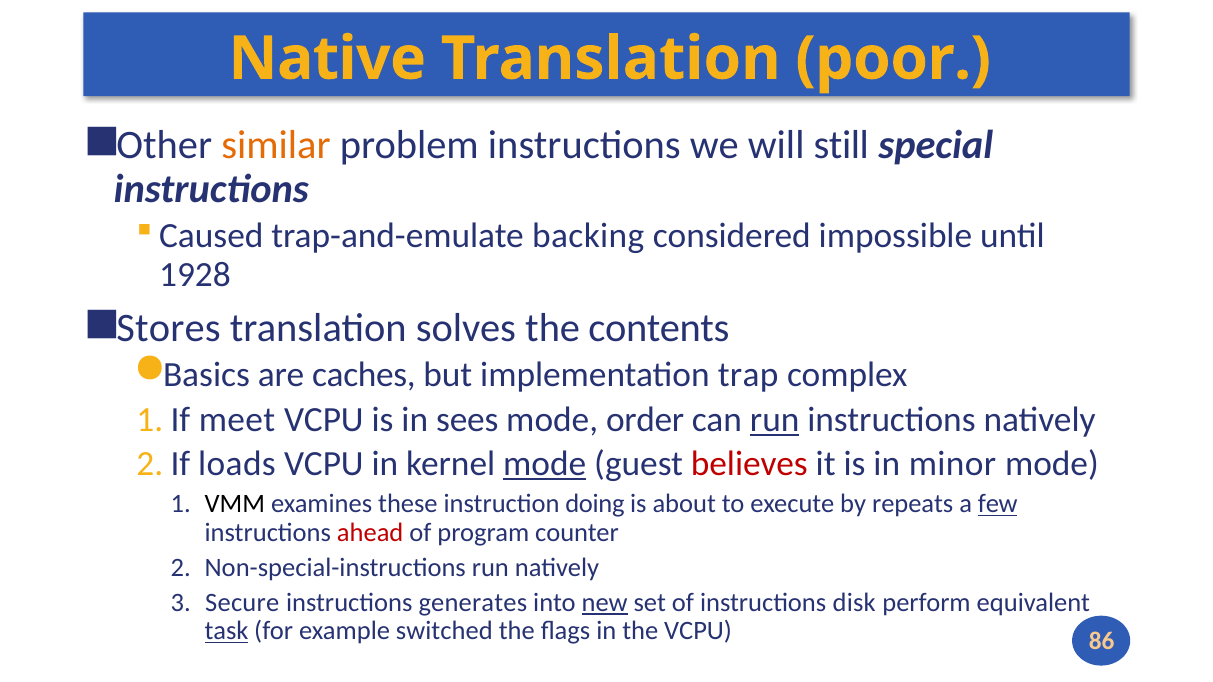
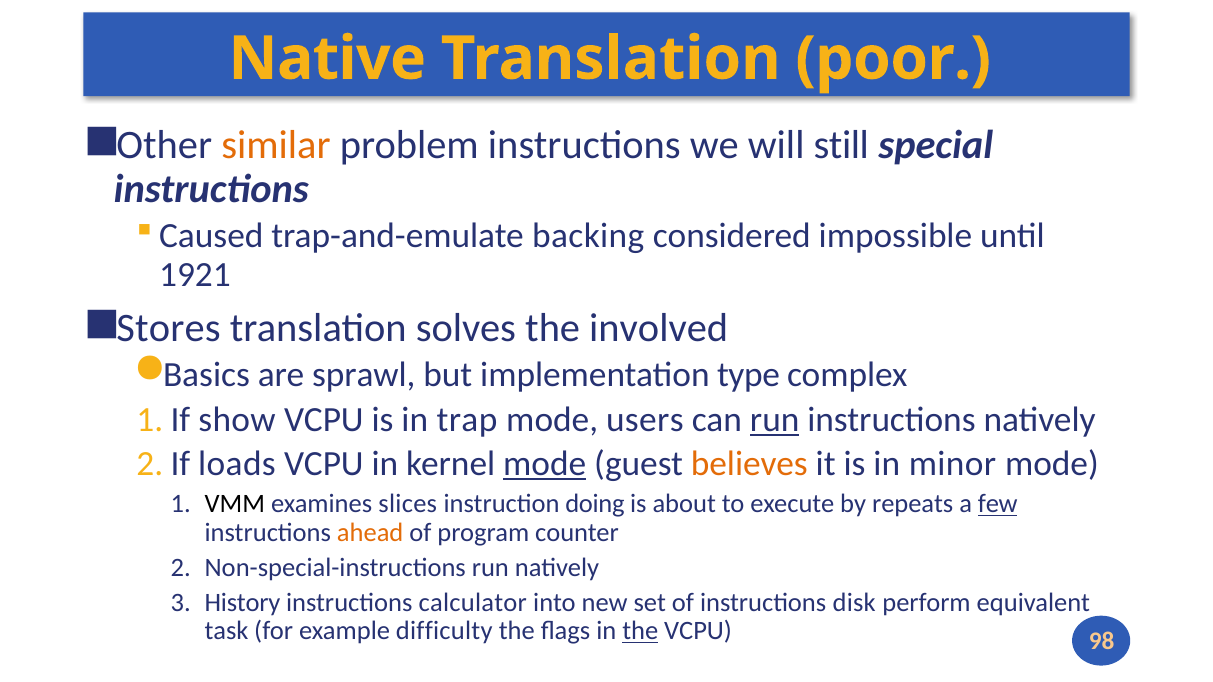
1928: 1928 -> 1921
contents: contents -> involved
caches: caches -> sprawl
trap: trap -> type
meet: meet -> show
sees: sees -> trap
order: order -> users
believes colour: red -> orange
these: these -> slices
ahead colour: red -> orange
Secure: Secure -> History
generates: generates -> calculator
new underline: present -> none
task underline: present -> none
switched: switched -> difficulty
the at (640, 631) underline: none -> present
86: 86 -> 98
